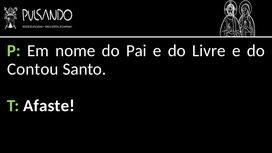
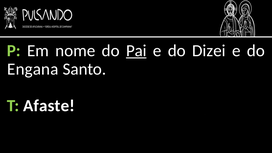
Pai underline: none -> present
Livre: Livre -> Dizei
Contou: Contou -> Engana
